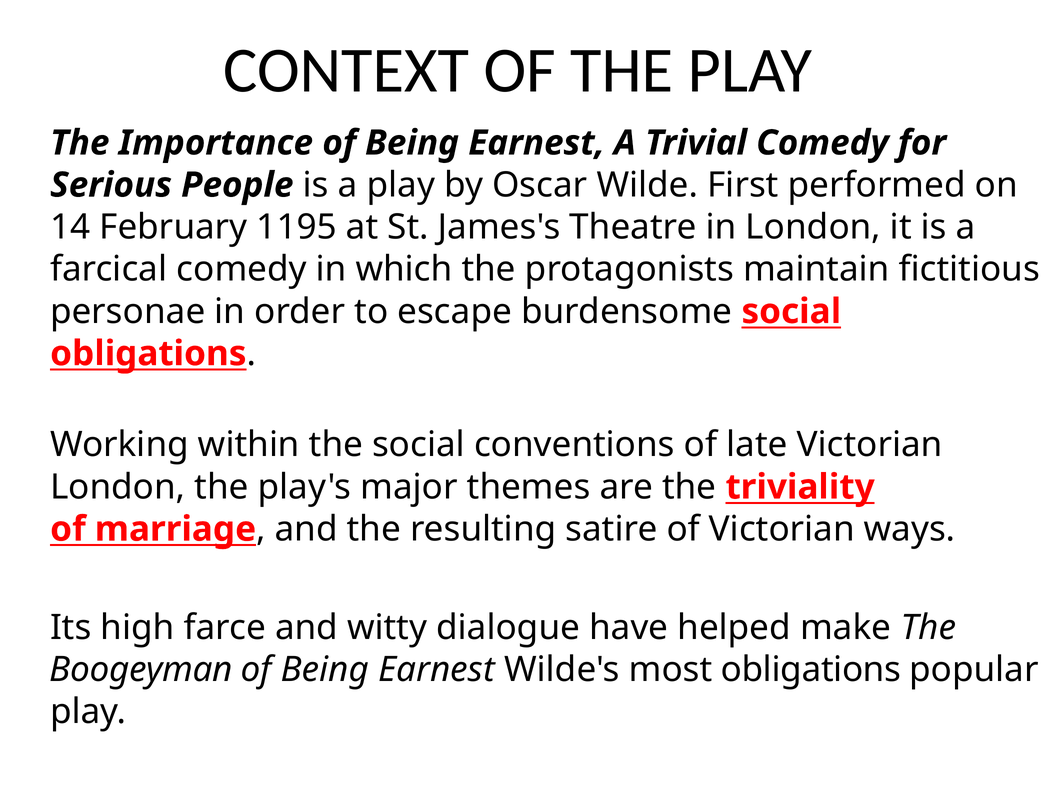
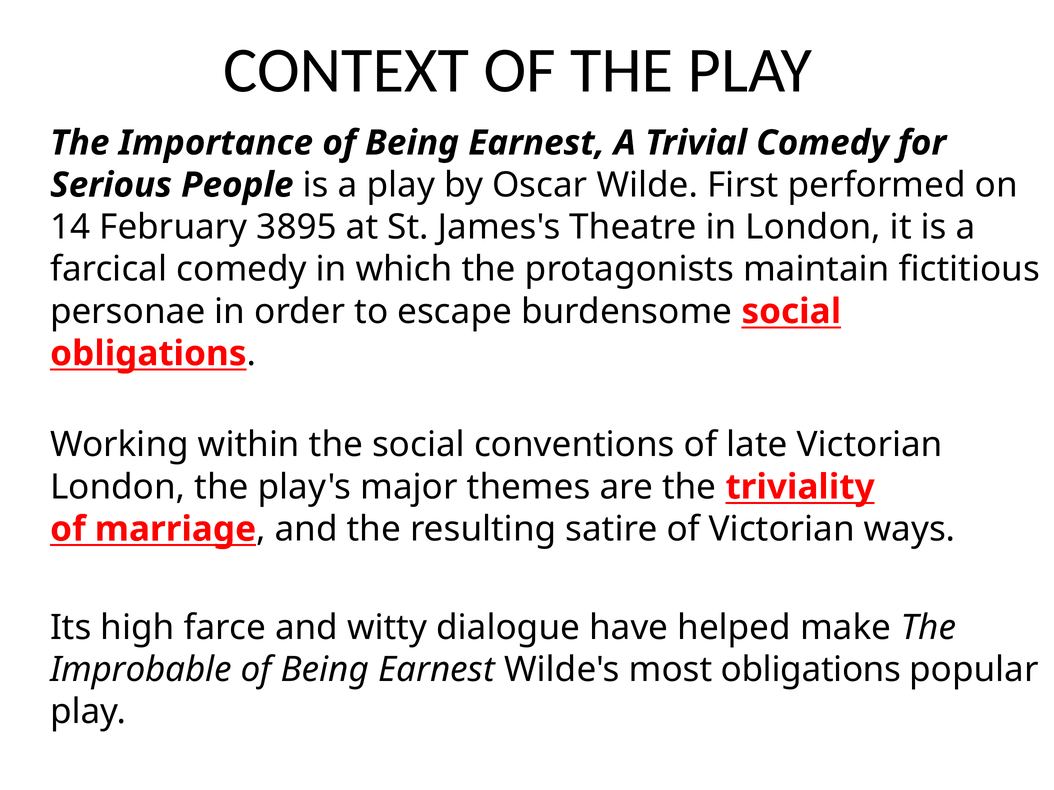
1195: 1195 -> 3895
Boogeyman: Boogeyman -> Improbable
